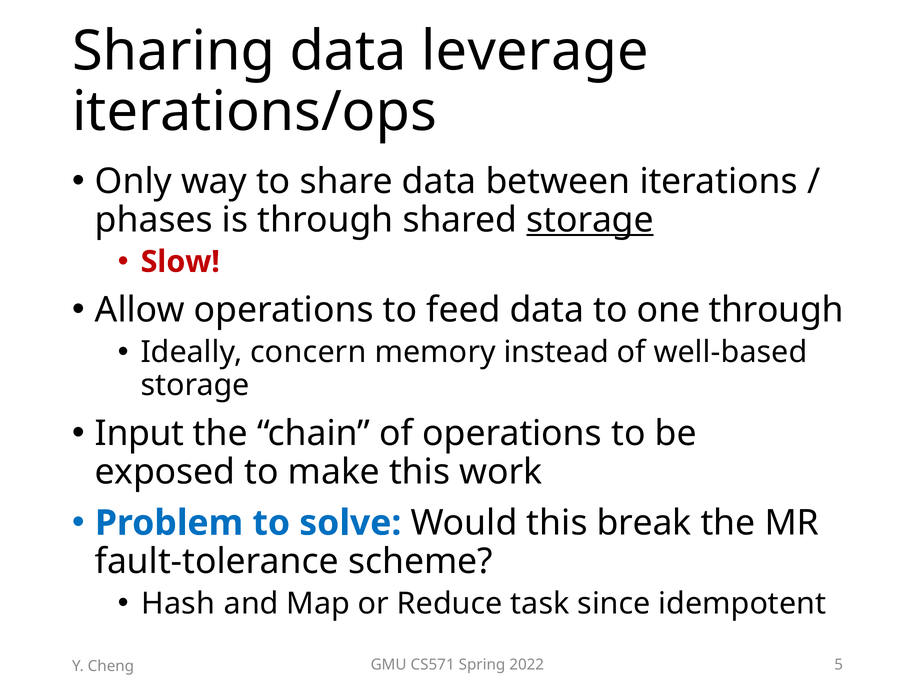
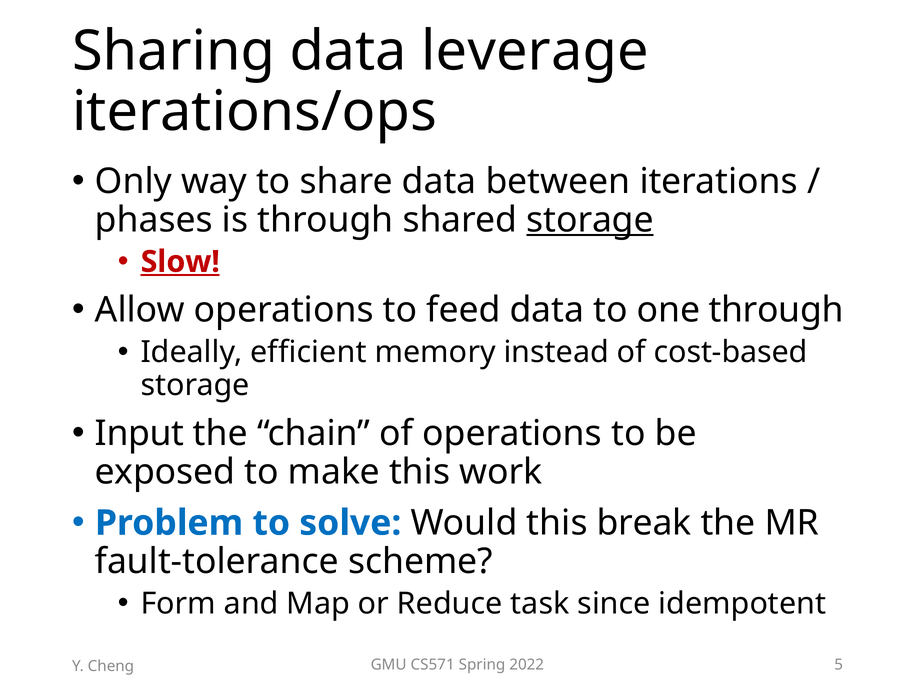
Slow underline: none -> present
concern: concern -> efficient
well-based: well-based -> cost-based
Hash: Hash -> Form
